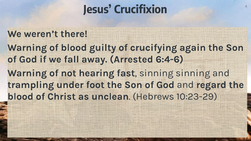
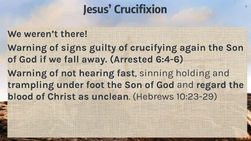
of blood: blood -> signs
sinning sinning: sinning -> holding
